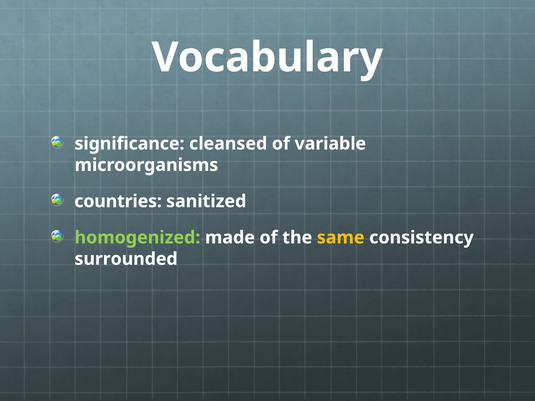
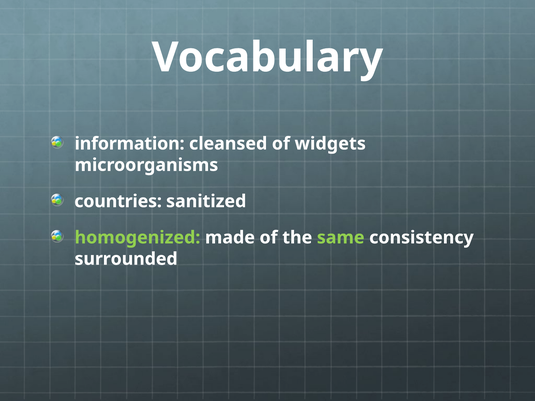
significance: significance -> information
variable: variable -> widgets
same colour: yellow -> light green
